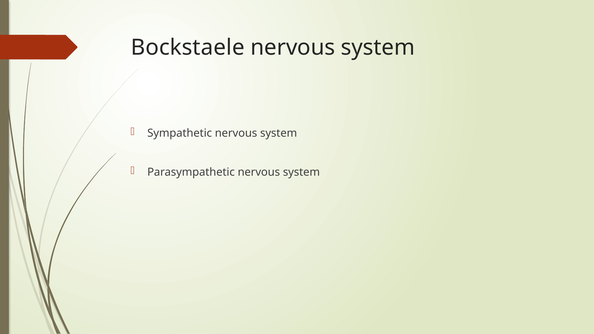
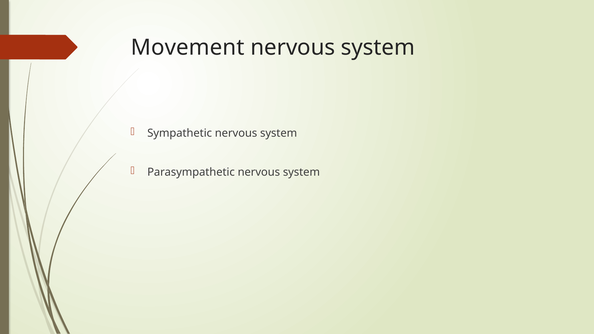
Bockstaele: Bockstaele -> Movement
